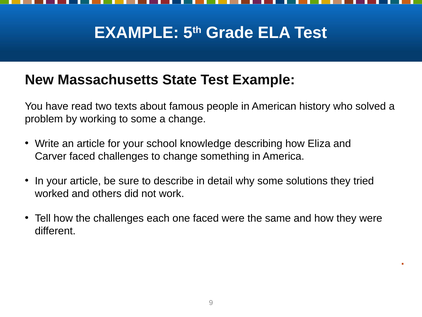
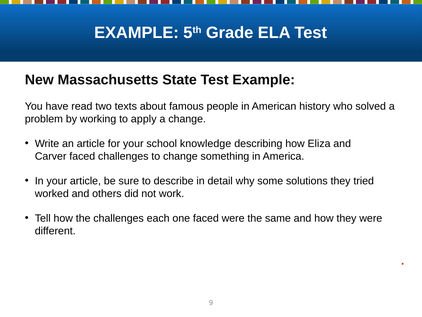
to some: some -> apply
